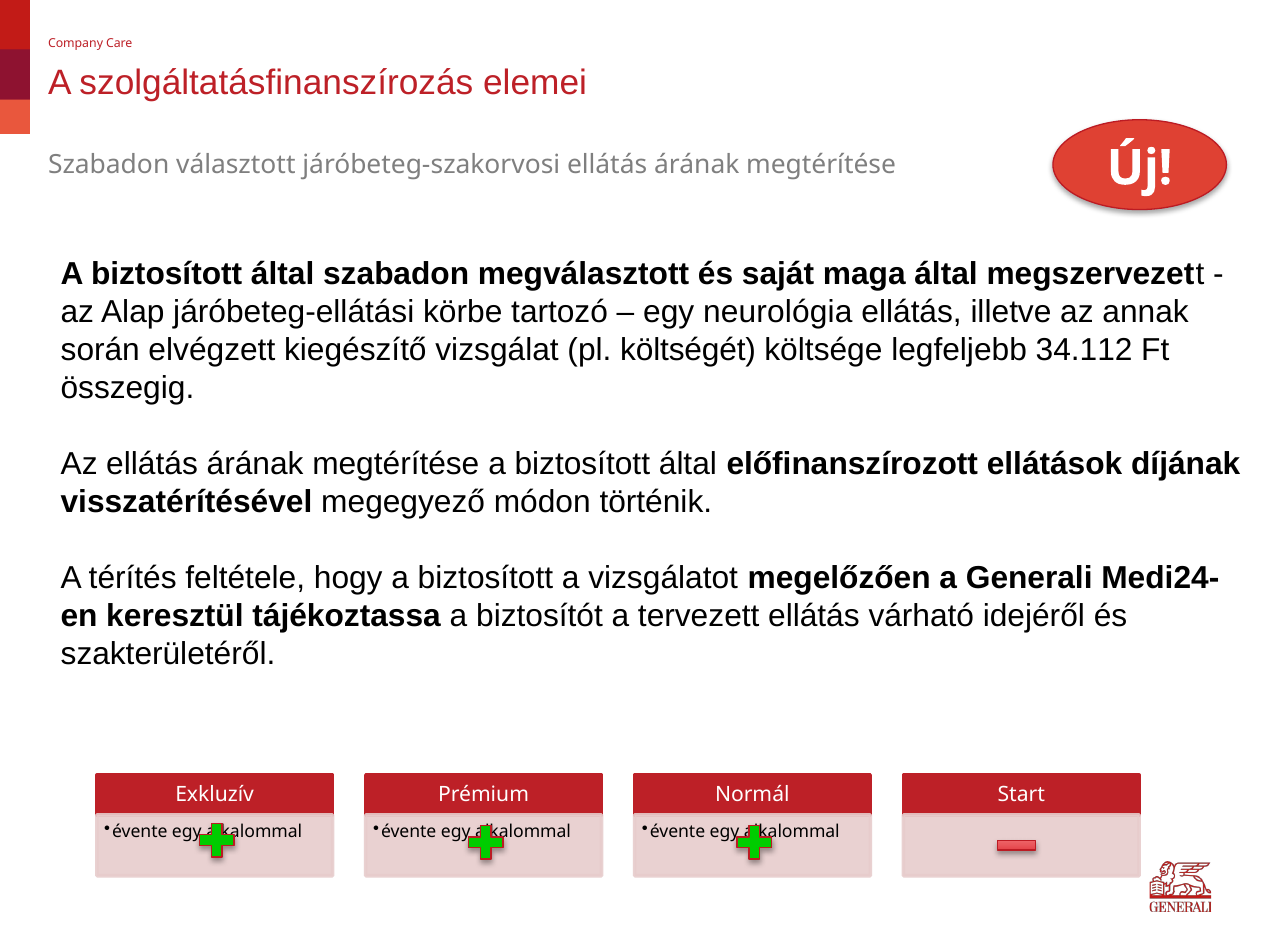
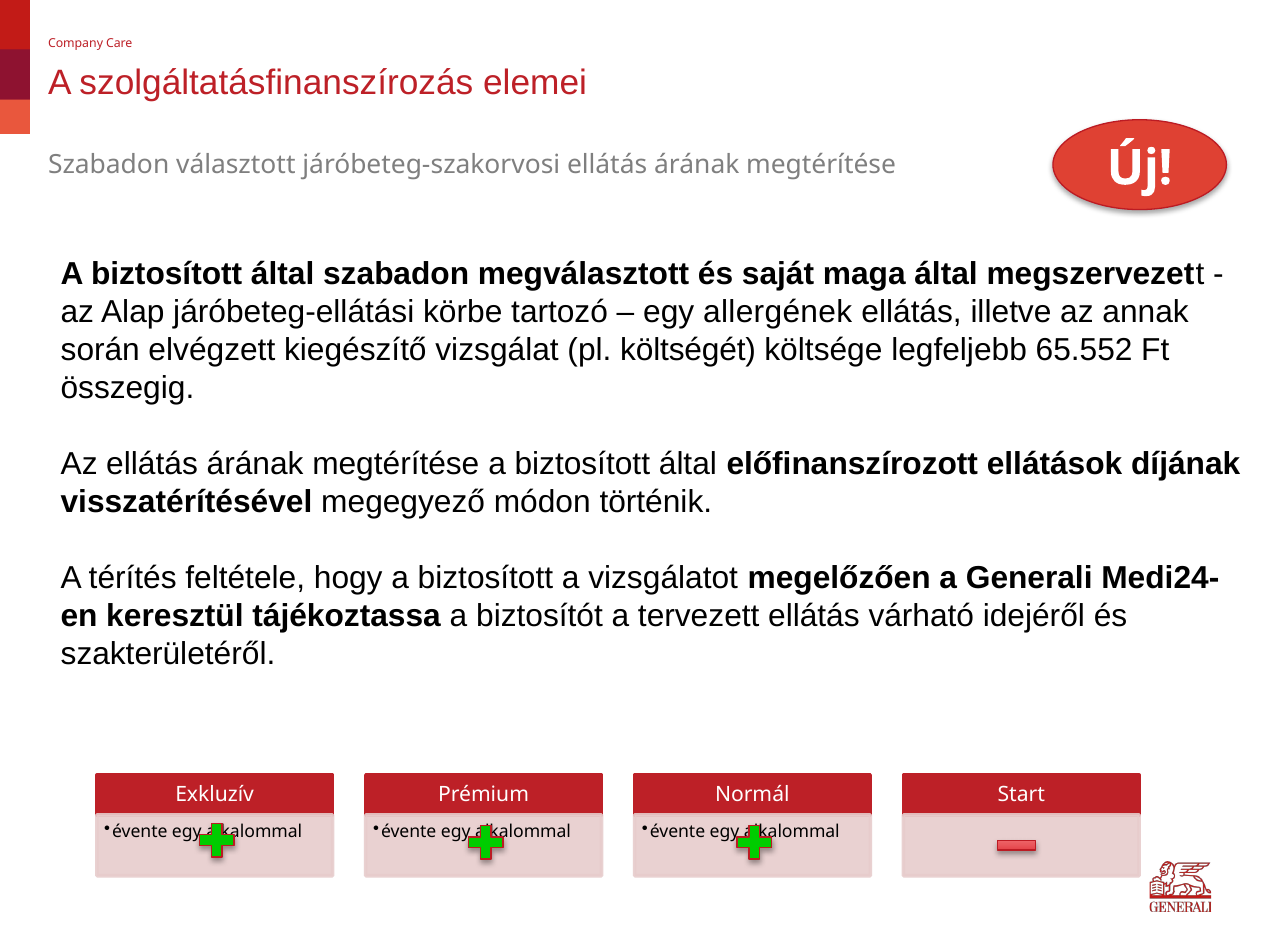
neurológia: neurológia -> allergének
34.112: 34.112 -> 65.552
